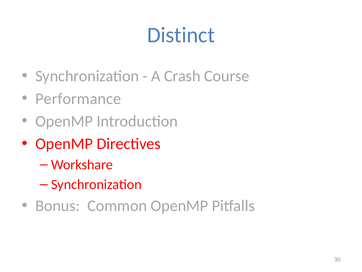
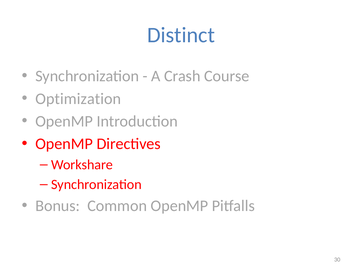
Performance: Performance -> Optimization
